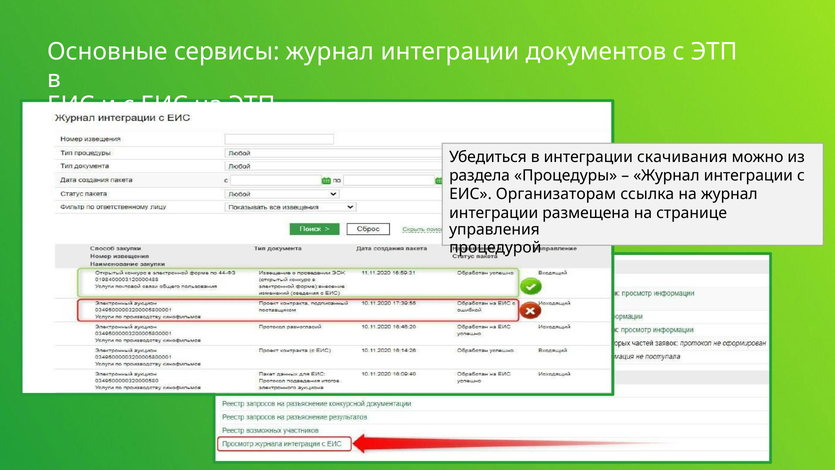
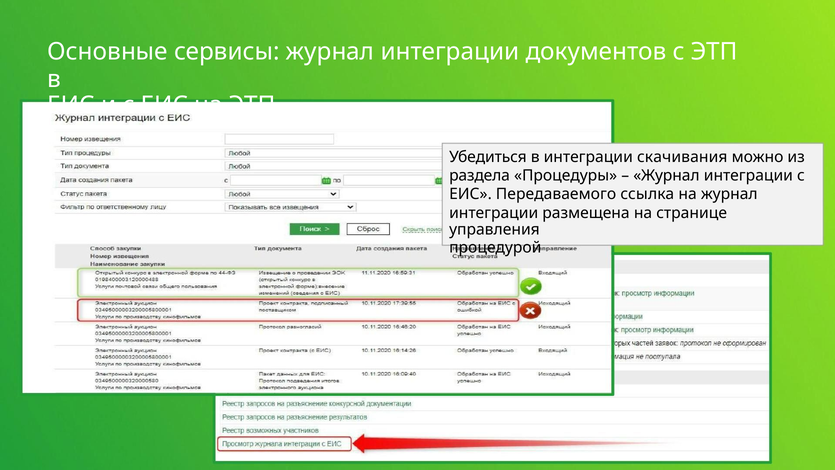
Организаторам: Организаторам -> Передаваемого
